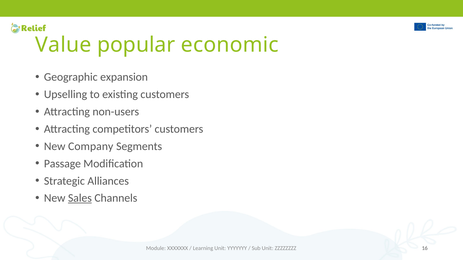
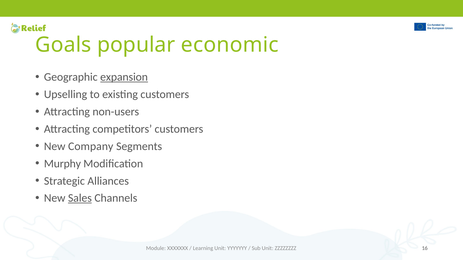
Value: Value -> Goals
expansion underline: none -> present
Passage: Passage -> Murphy
